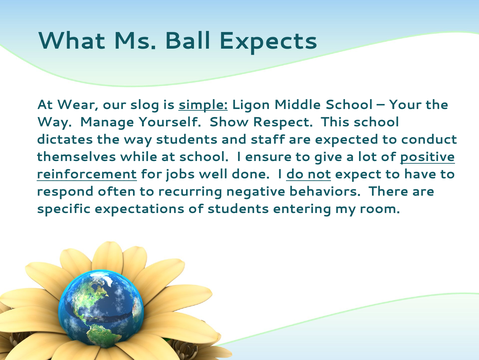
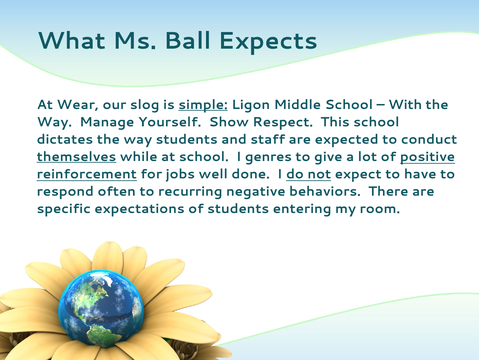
Your: Your -> With
themselves underline: none -> present
ensure: ensure -> genres
